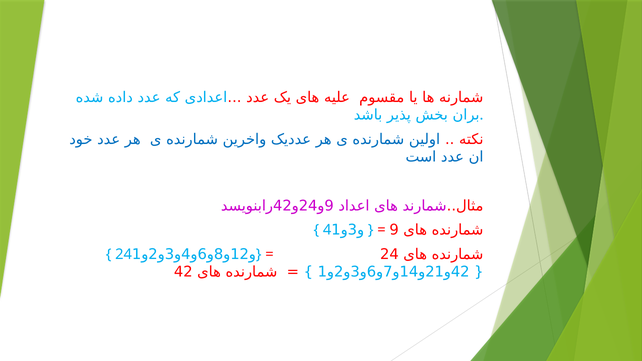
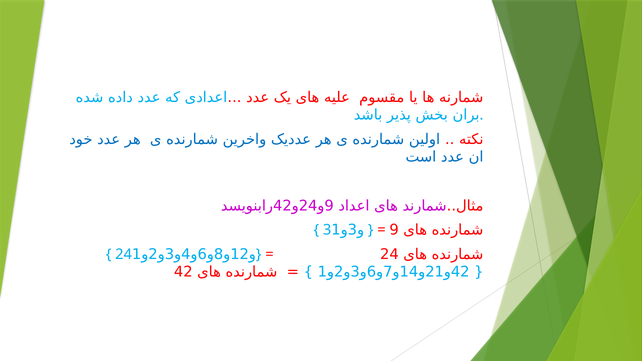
4 at (327, 230): 4 -> 3
